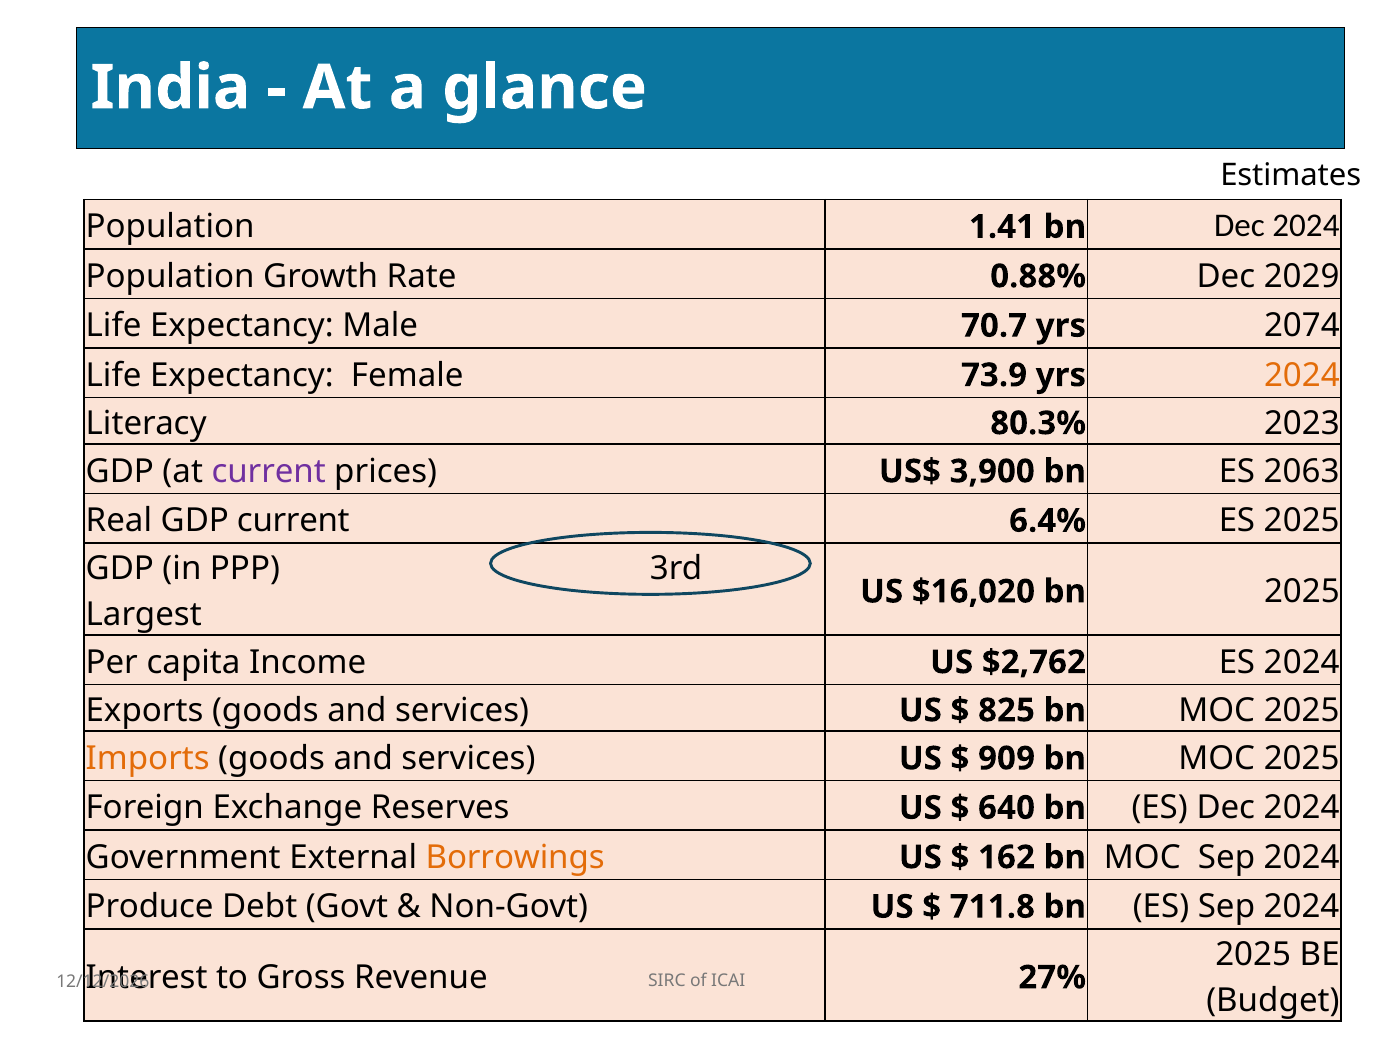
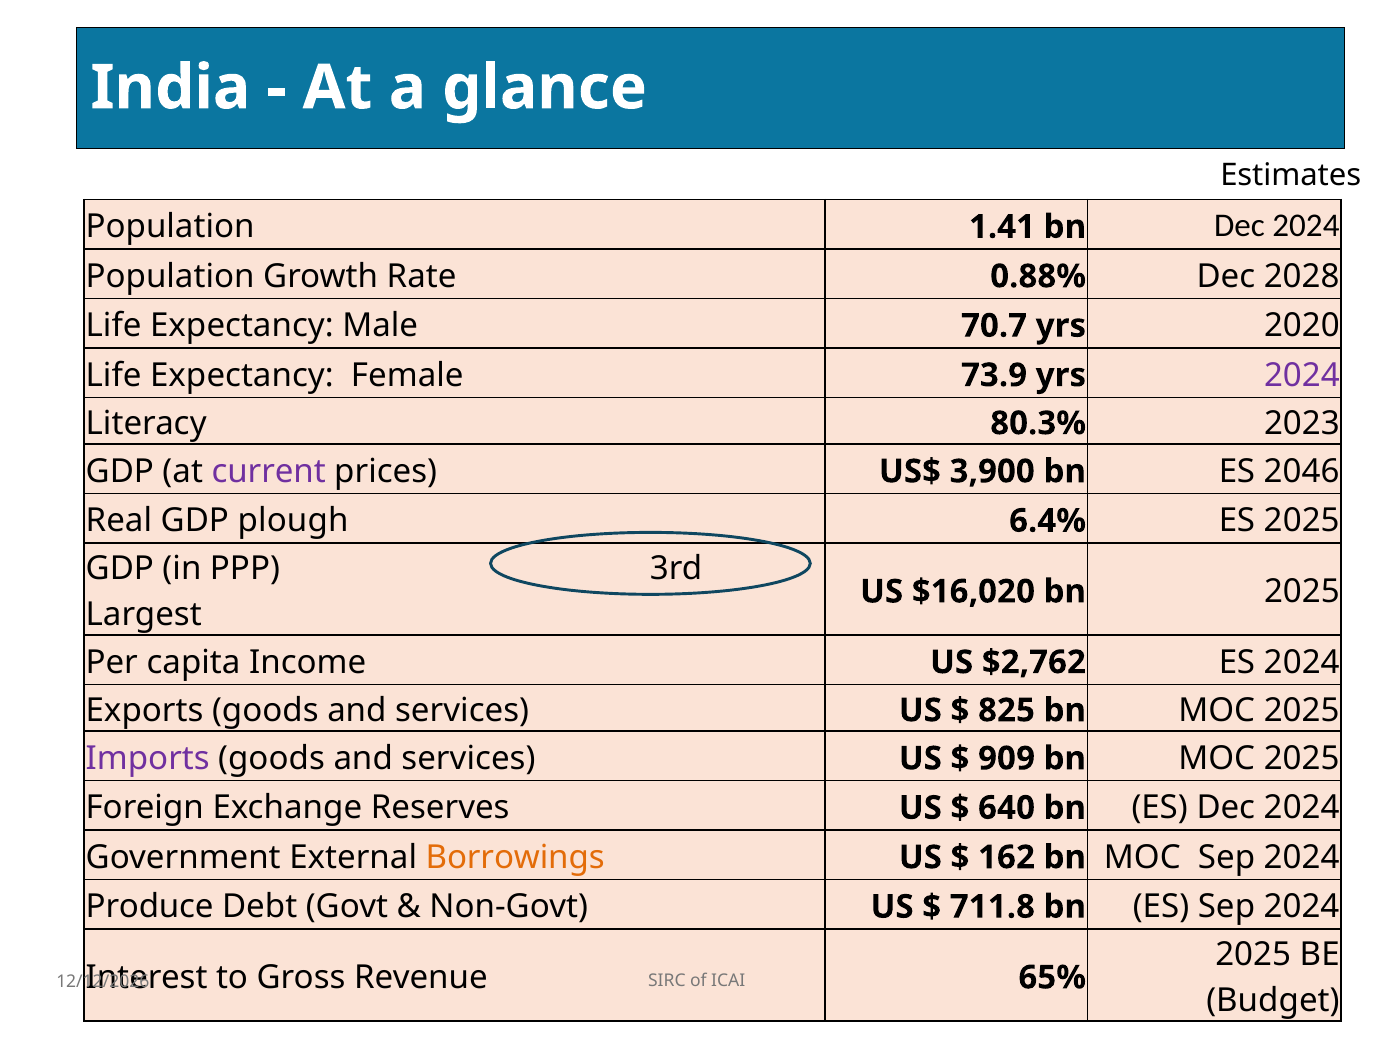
2029: 2029 -> 2028
2074: 2074 -> 2020
2024 at (1302, 375) colour: orange -> purple
2063: 2063 -> 2046
GDP current: current -> plough
Imports colour: orange -> purple
27%: 27% -> 65%
